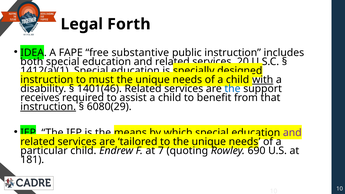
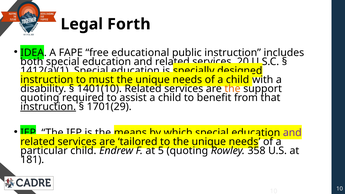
substantive: substantive -> educational
with underline: present -> none
1401(46: 1401(46 -> 1401(10
the at (233, 89) colour: blue -> orange
receives at (40, 98): receives -> quoting
6080(29: 6080(29 -> 1701(29
7: 7 -> 5
690: 690 -> 358
